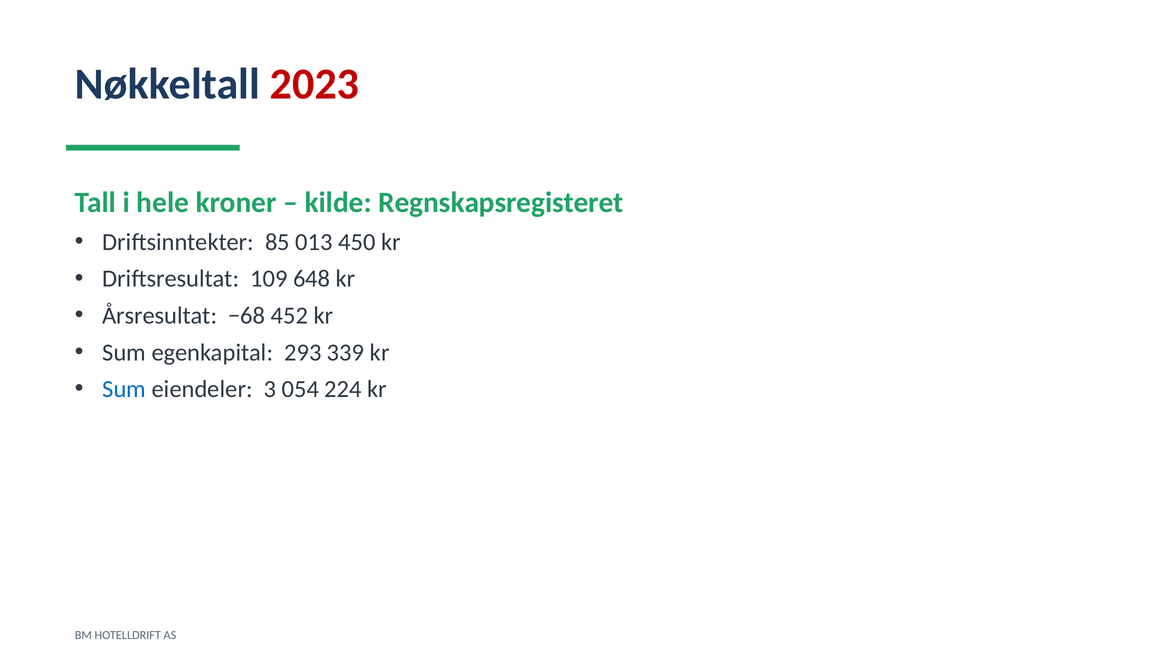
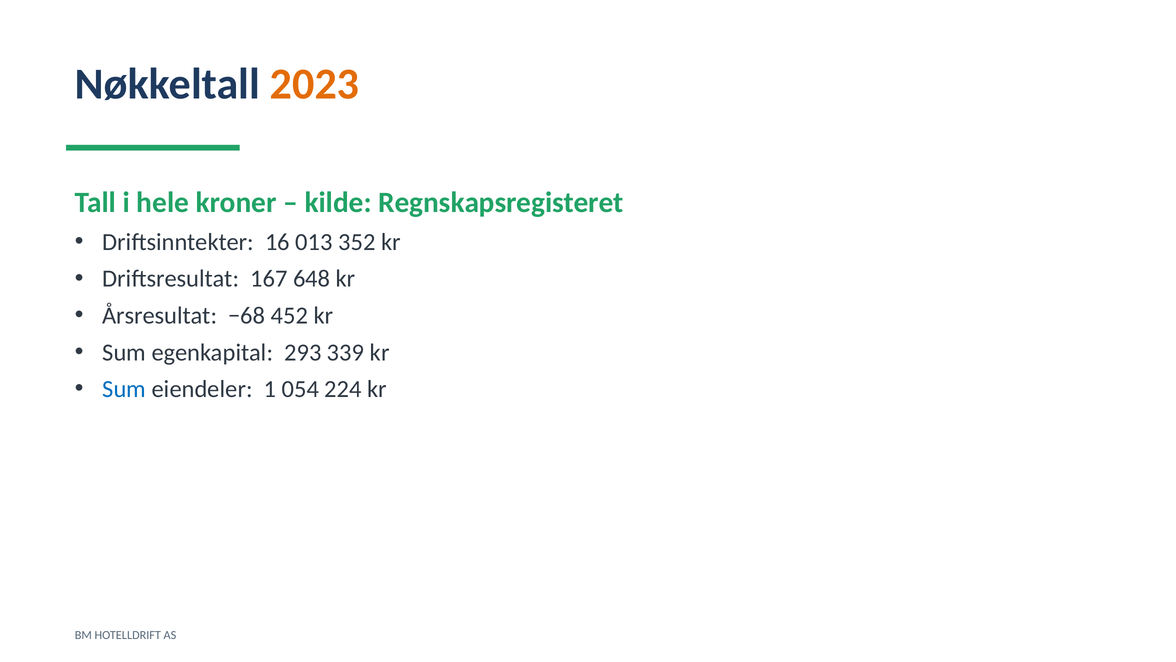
2023 colour: red -> orange
85: 85 -> 16
450: 450 -> 352
109: 109 -> 167
3: 3 -> 1
